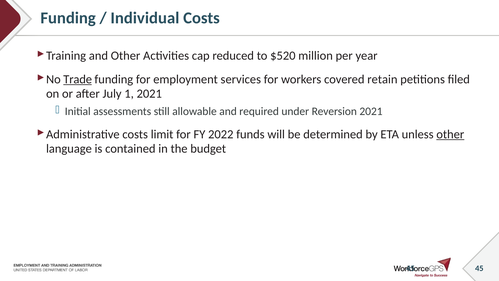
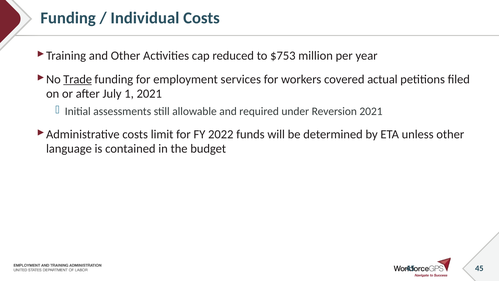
$520: $520 -> $753
retain: retain -> actual
other at (450, 134) underline: present -> none
